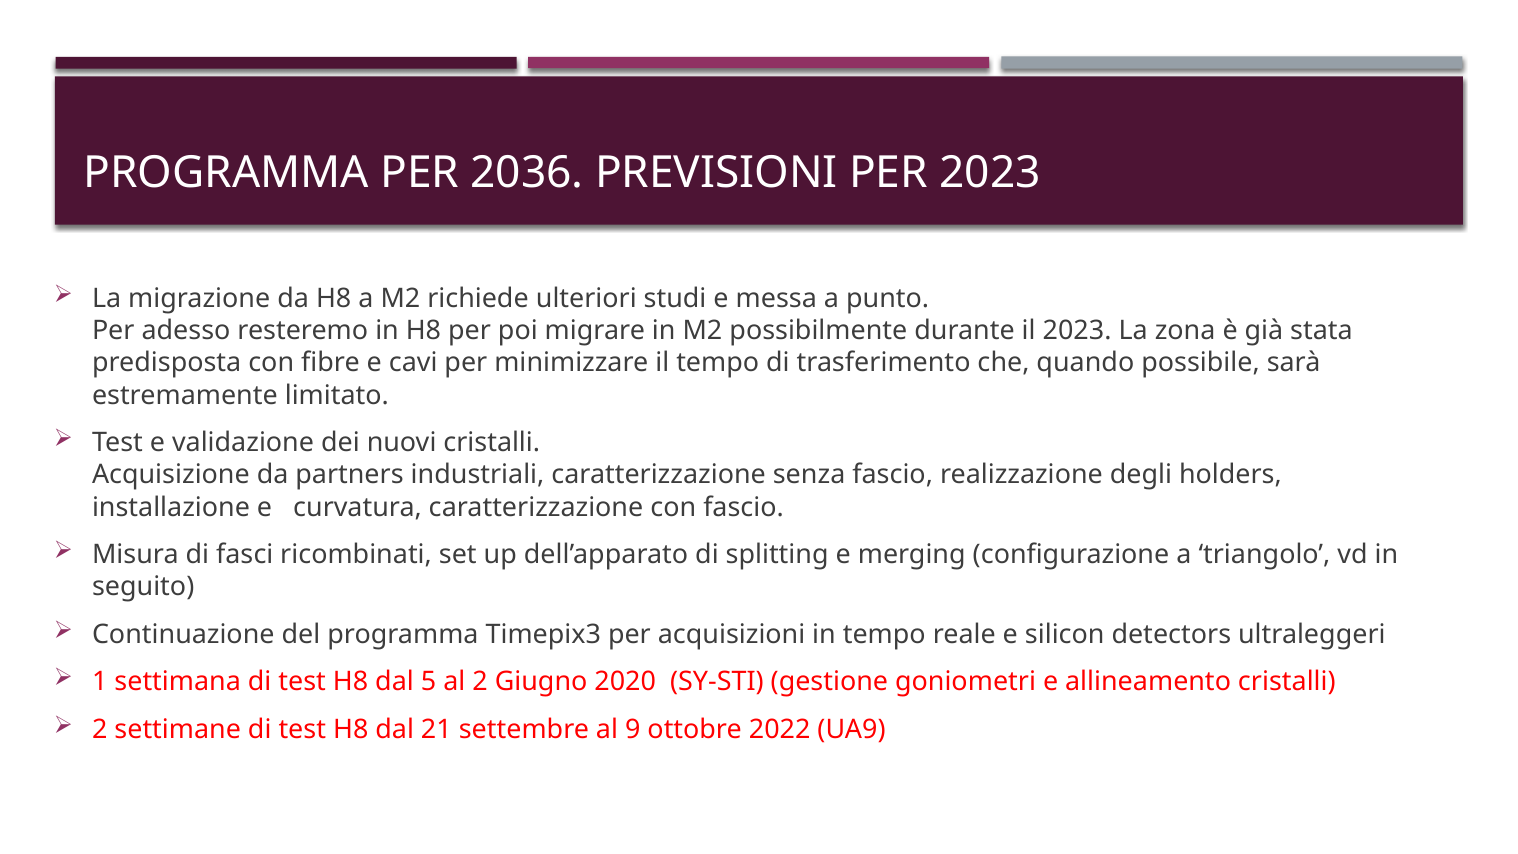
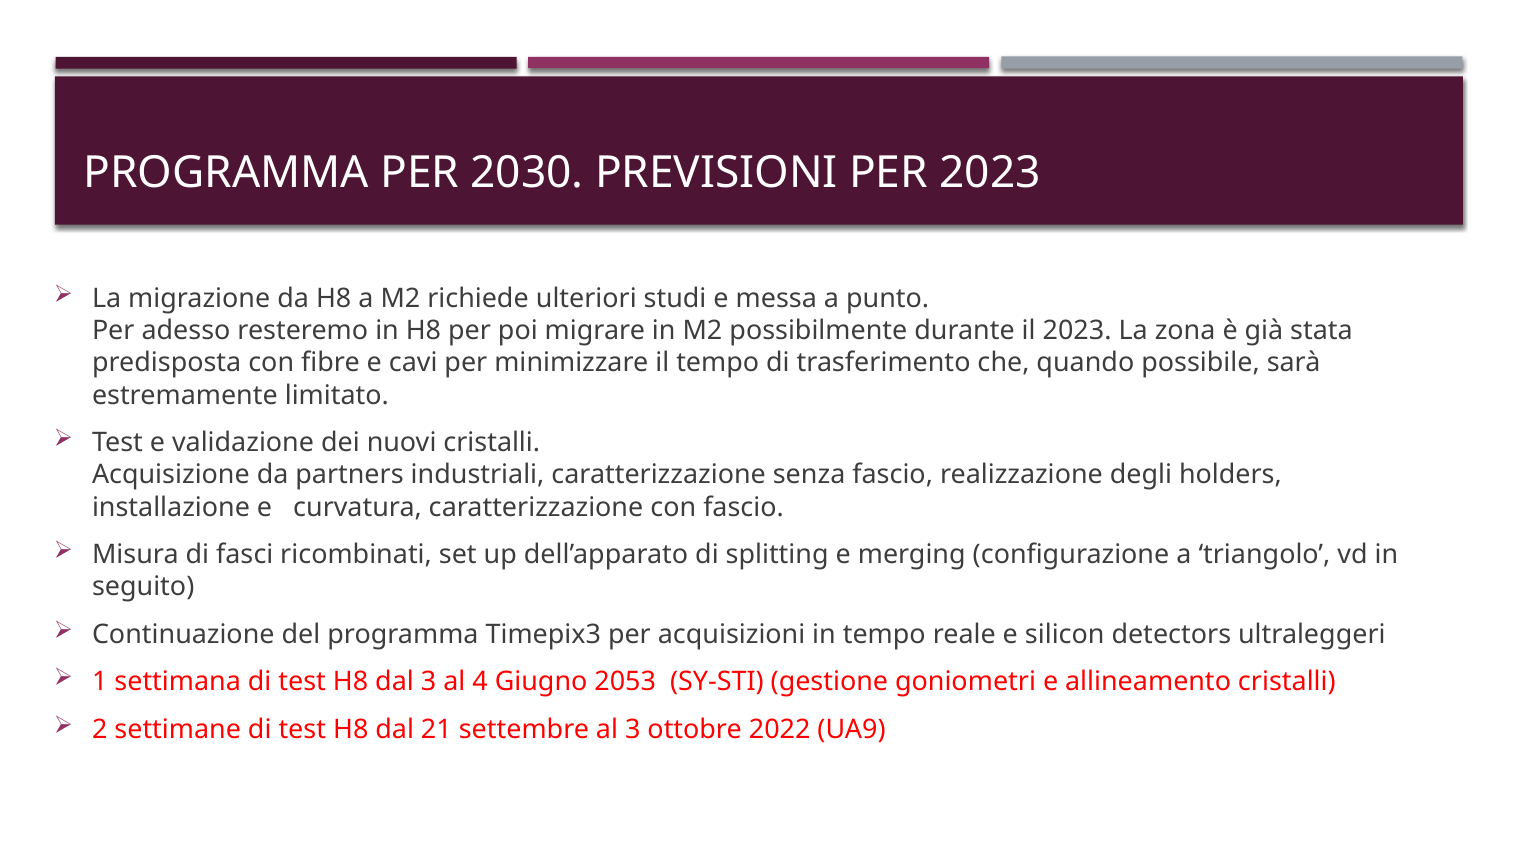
2036: 2036 -> 2030
dal 5: 5 -> 3
al 2: 2 -> 4
2020: 2020 -> 2053
al 9: 9 -> 3
